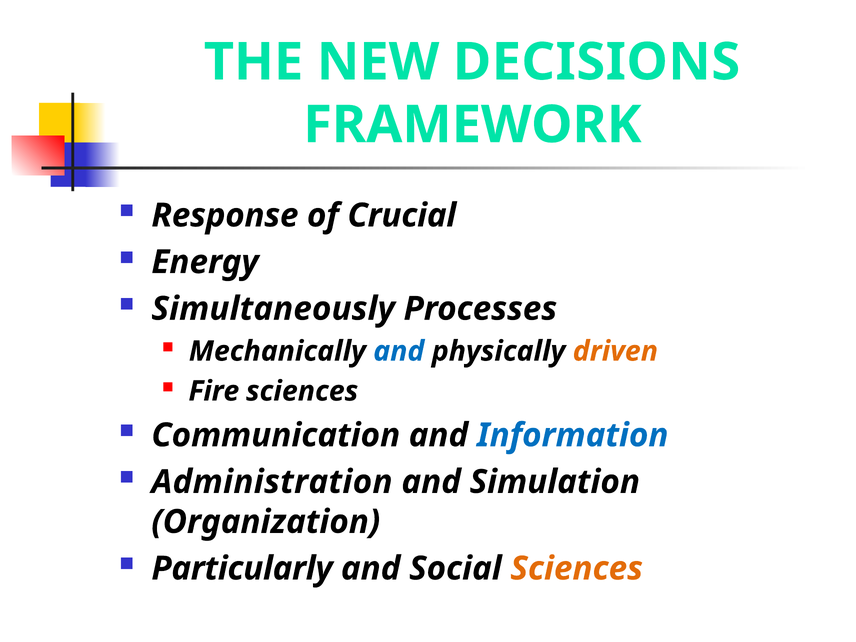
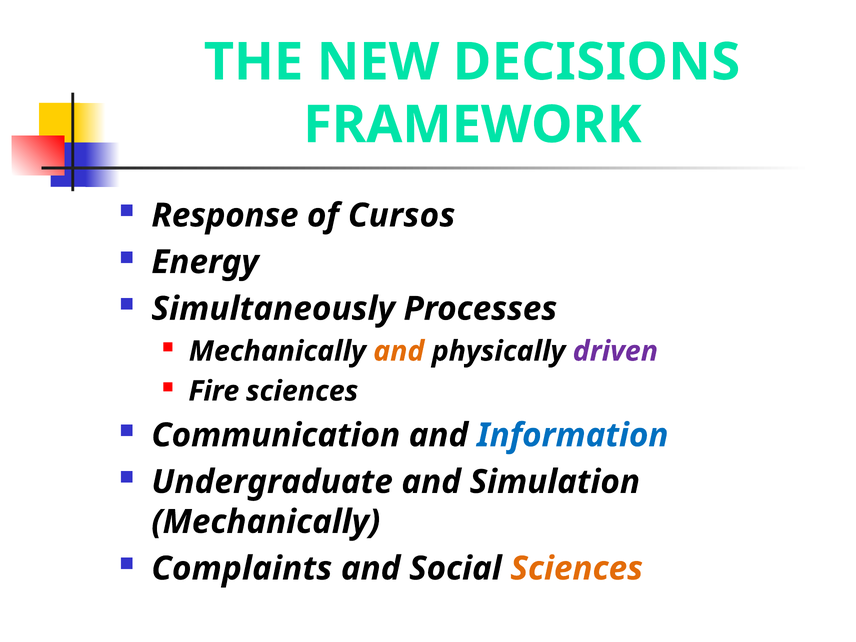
Crucial: Crucial -> Cursos
and at (399, 351) colour: blue -> orange
driven colour: orange -> purple
Administration: Administration -> Undergraduate
Organization at (266, 522): Organization -> Mechanically
Particularly: Particularly -> Complaints
